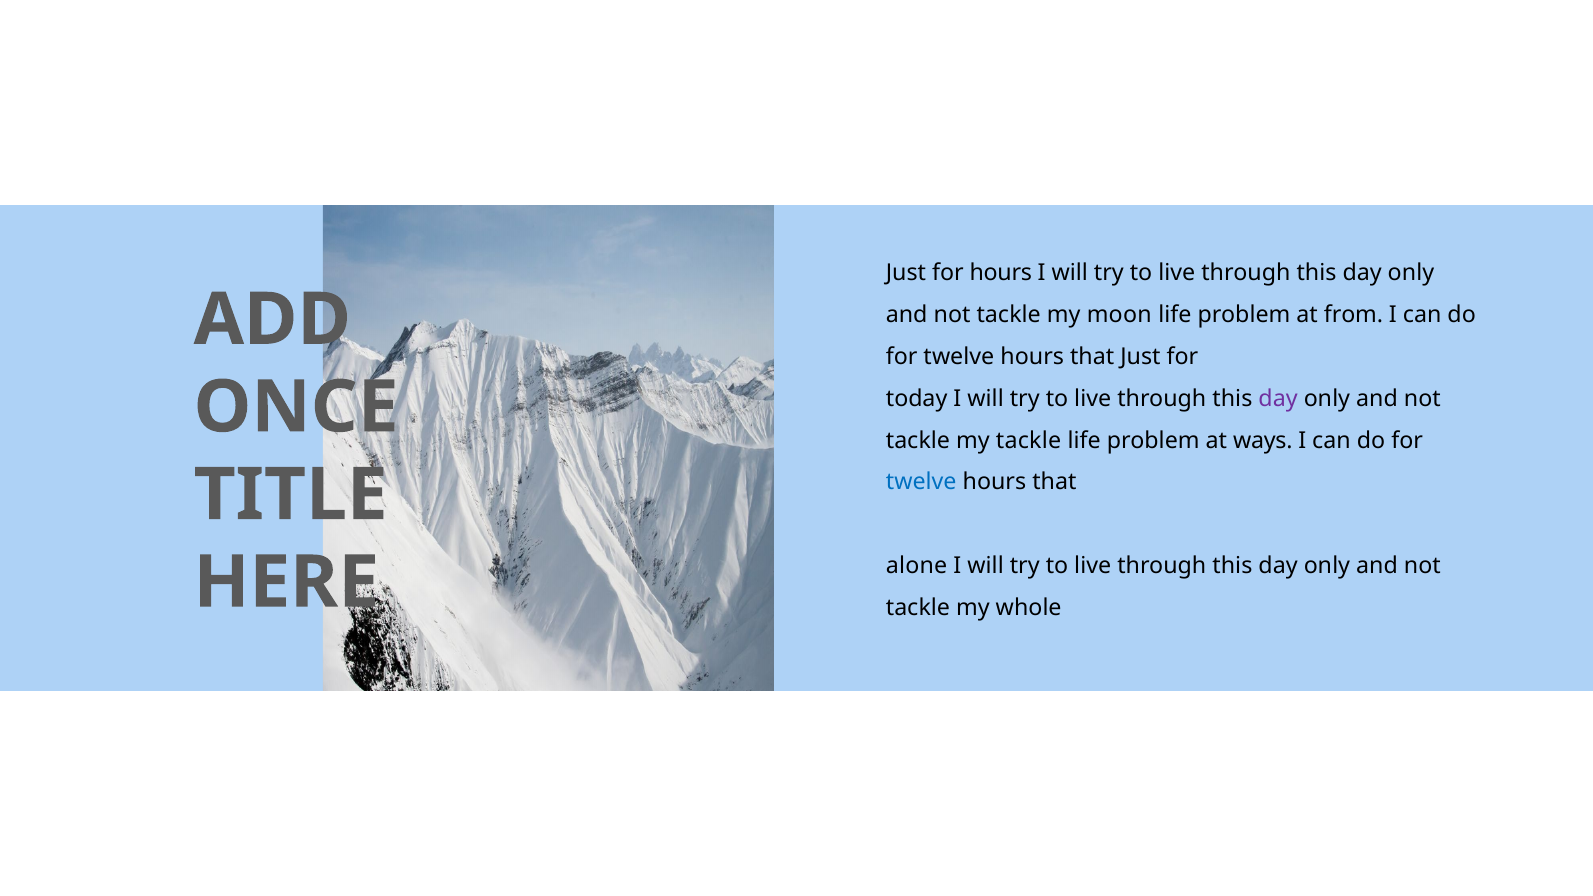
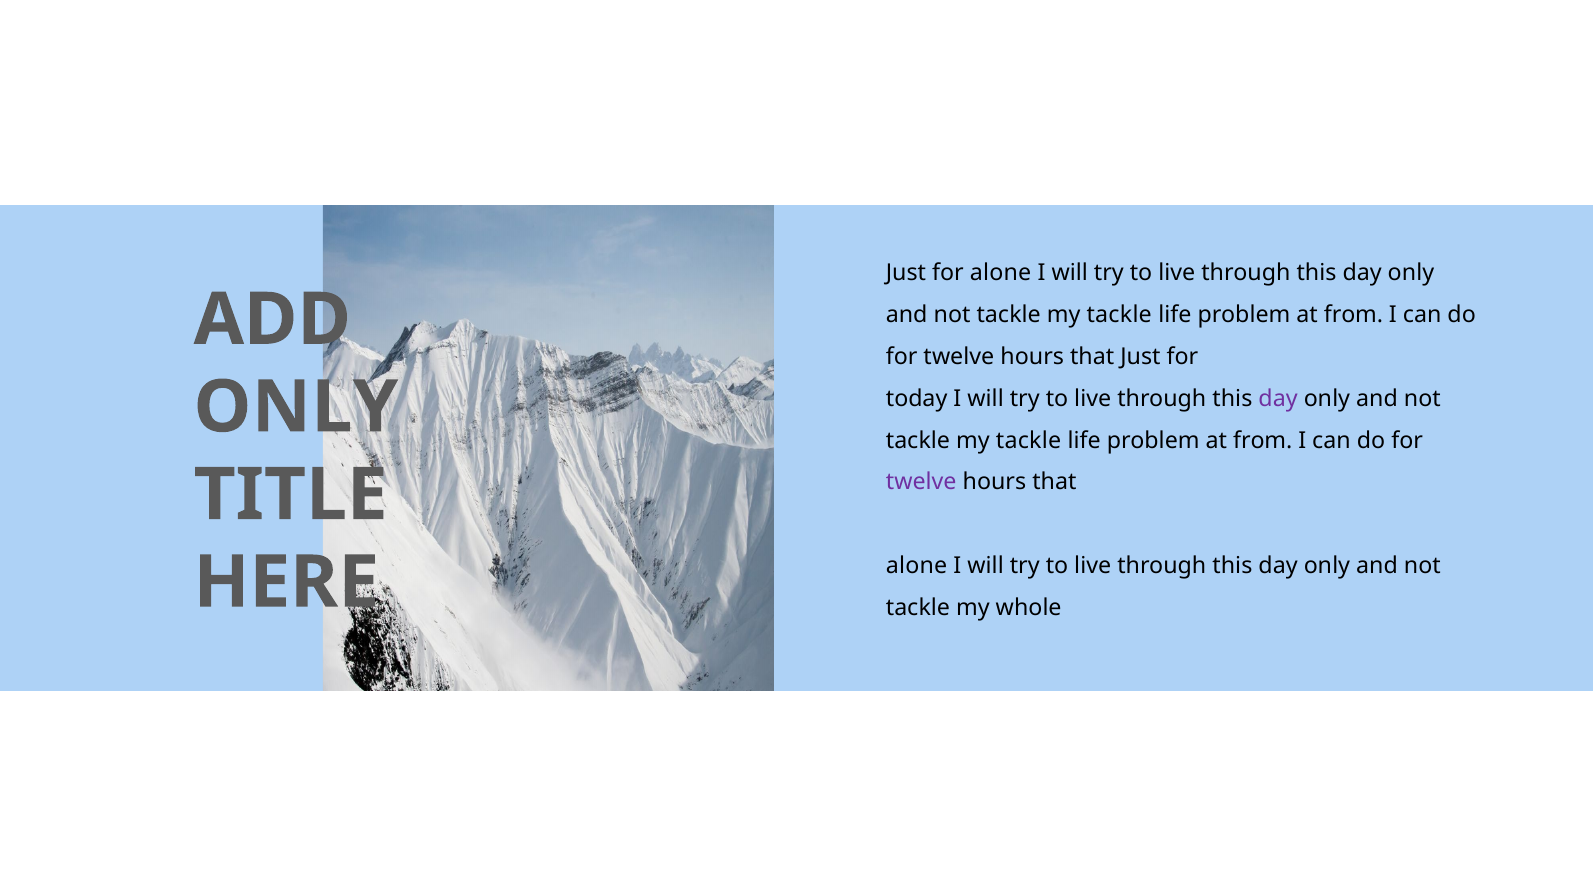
for hours: hours -> alone
moon at (1119, 315): moon -> tackle
ONCE at (296, 407): ONCE -> ONLY
ways at (1263, 441): ways -> from
twelve at (921, 482) colour: blue -> purple
